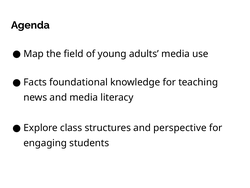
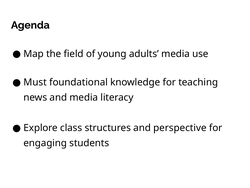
Facts: Facts -> Must
